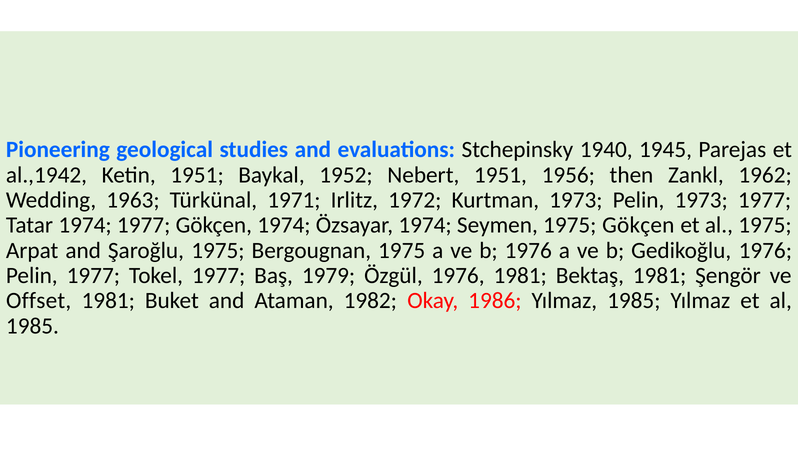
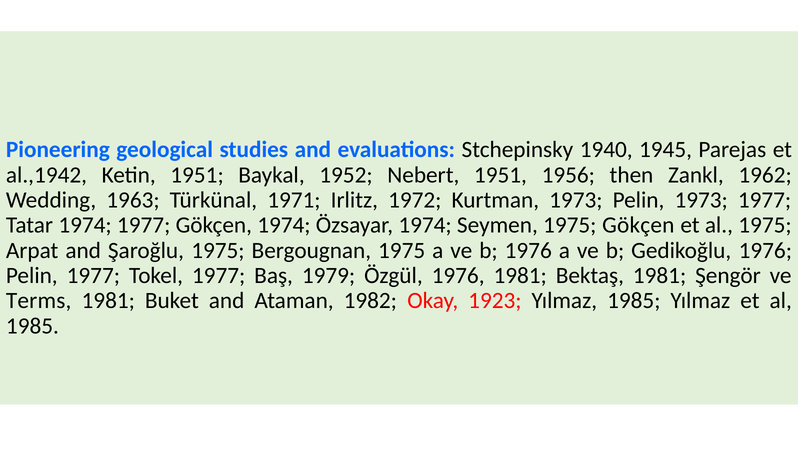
Offset: Offset -> Terms
1986: 1986 -> 1923
